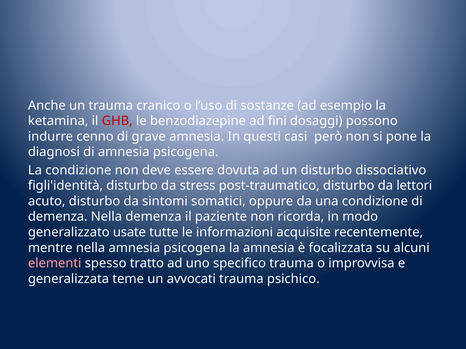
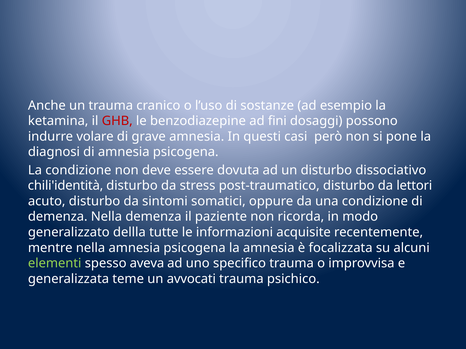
cenno: cenno -> volare
figli'identità: figli'identità -> chili'identità
usate: usate -> dellla
elementi colour: pink -> light green
tratto: tratto -> aveva
